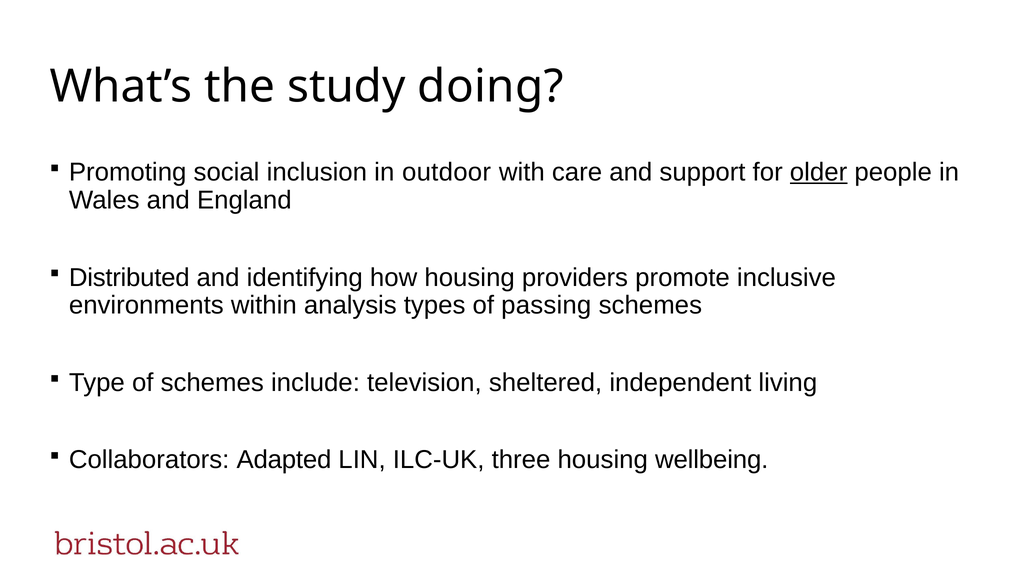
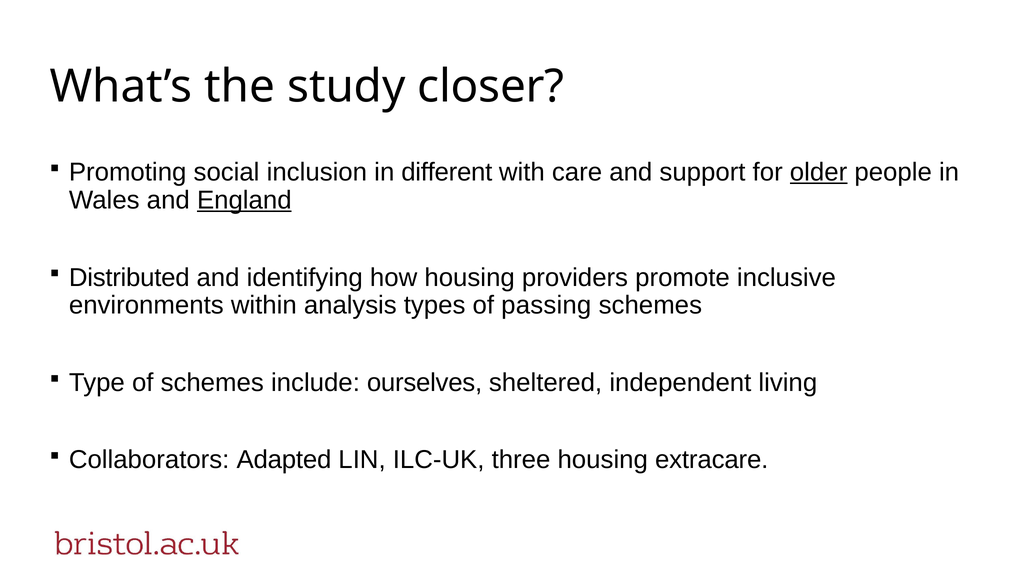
doing: doing -> closer
outdoor: outdoor -> different
England underline: none -> present
television: television -> ourselves
wellbeing: wellbeing -> extracare
